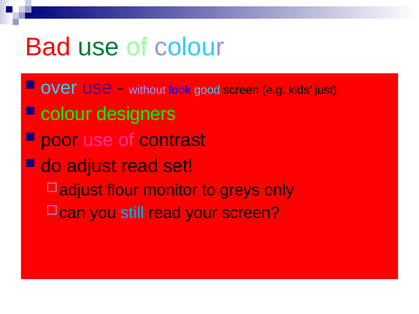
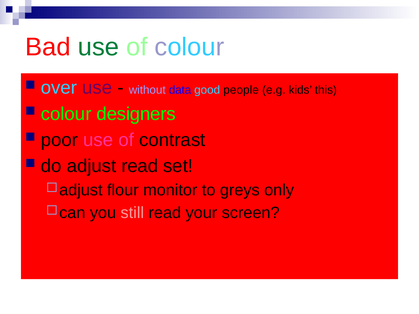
look: look -> data
good screen: screen -> people
just: just -> this
still colour: light blue -> pink
